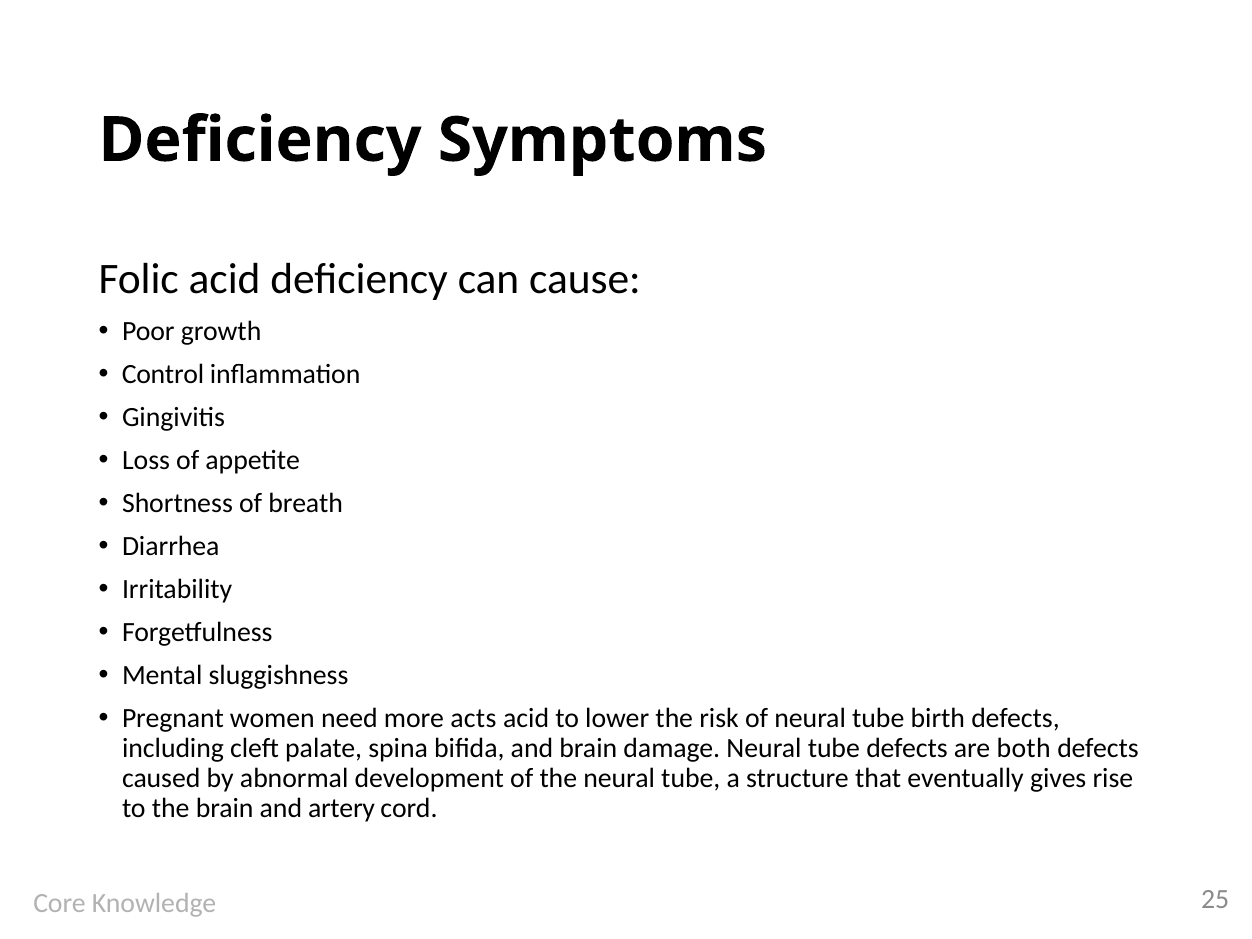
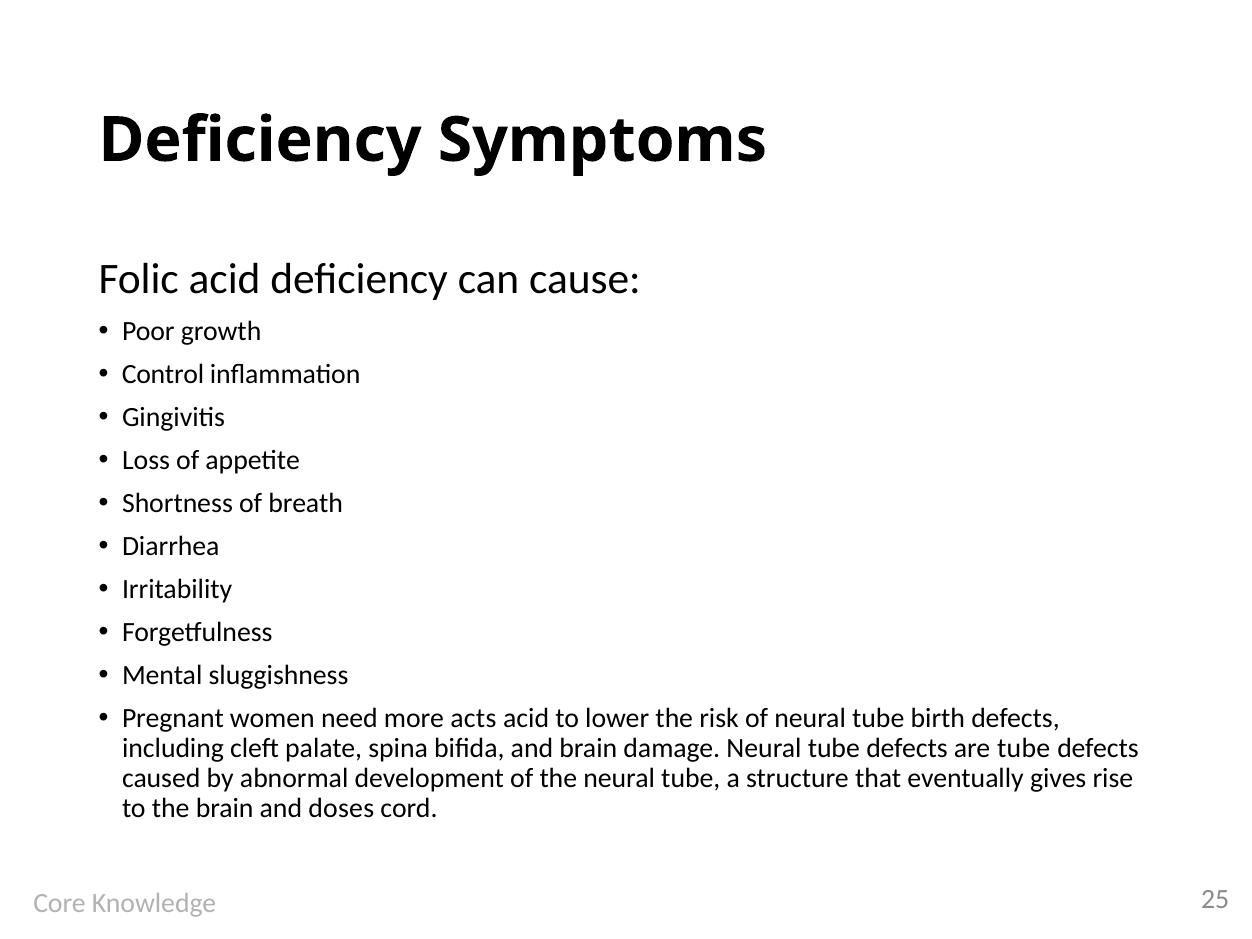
are both: both -> tube
artery: artery -> doses
